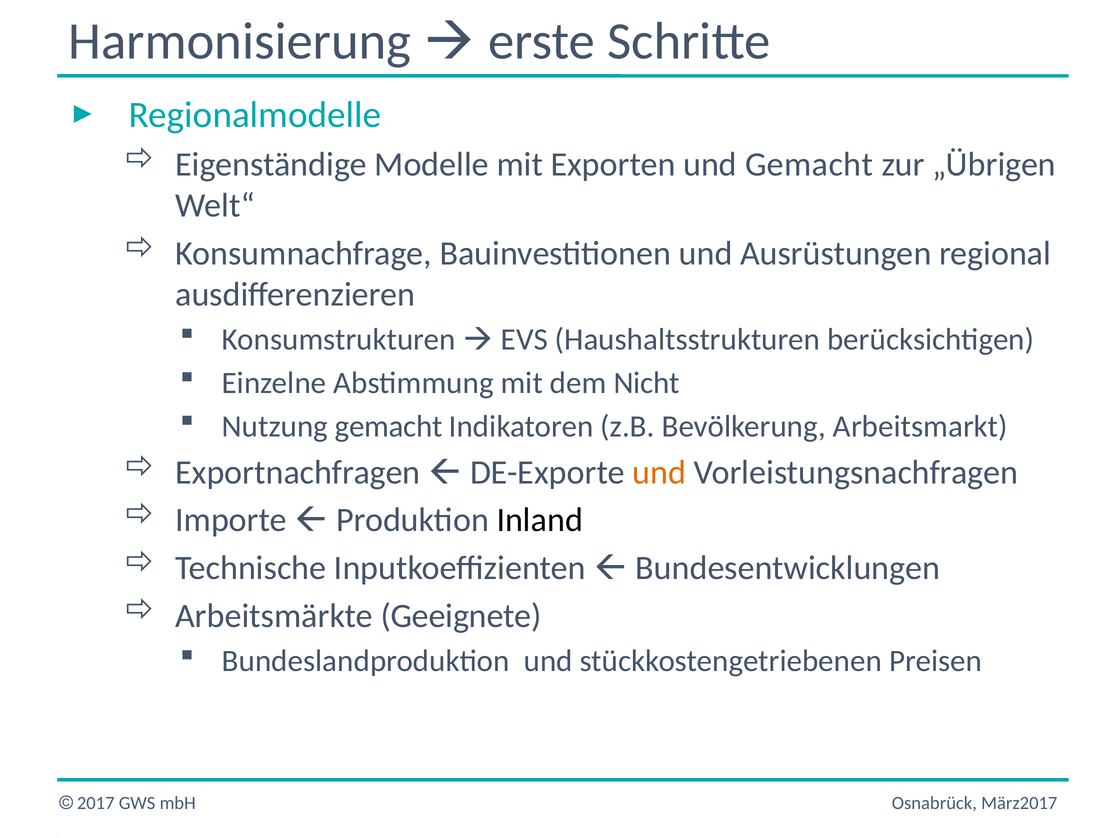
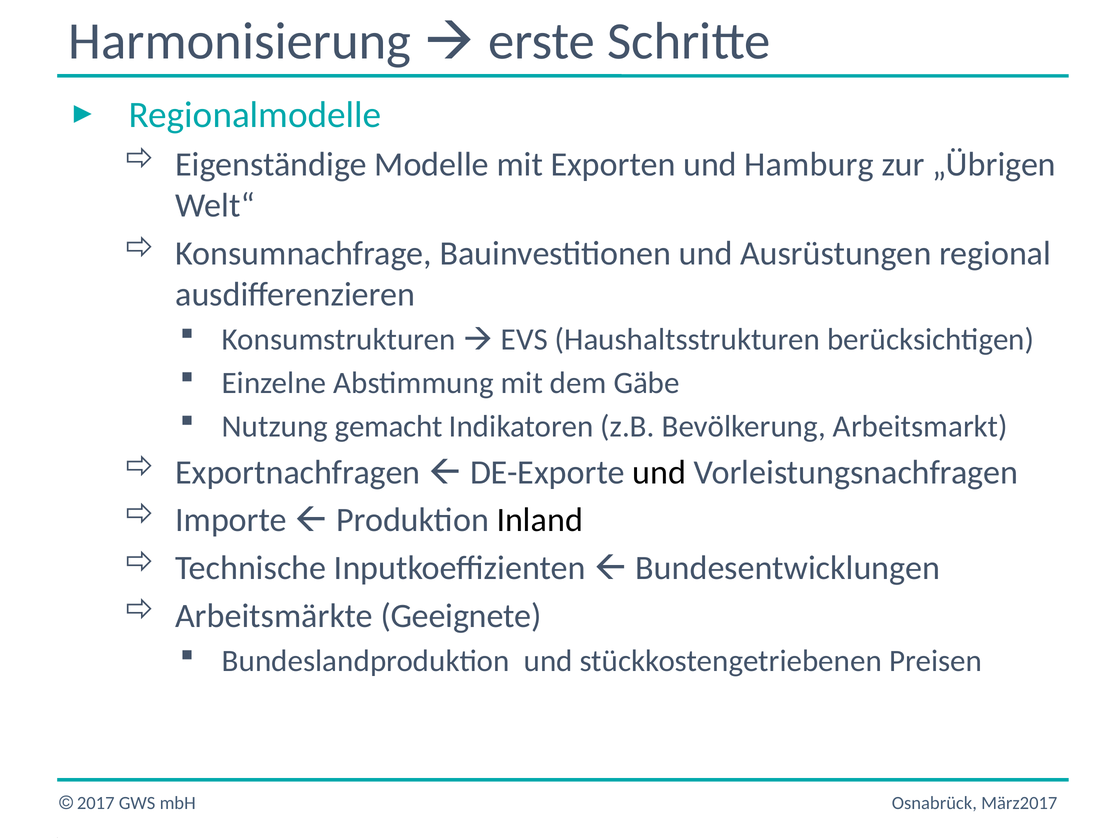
und Gemacht: Gemacht -> Hamburg
Nicht: Nicht -> Gäbe
und at (659, 472) colour: orange -> black
